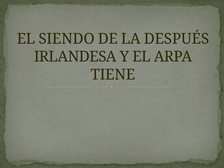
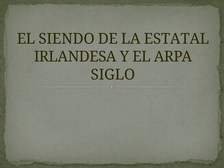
DESPUÉS: DESPUÉS -> ESTATAL
TIENE: TIENE -> SIGLO
